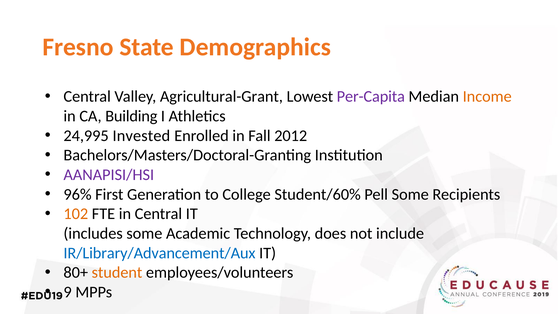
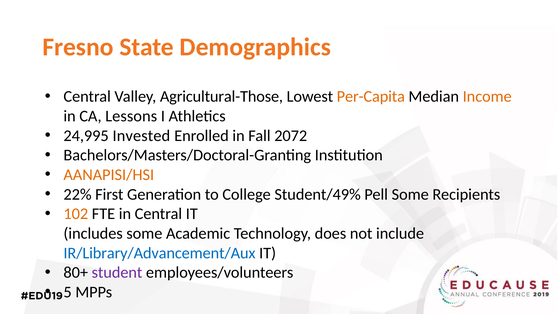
Agricultural-Grant: Agricultural-Grant -> Agricultural-Those
Per-Capita colour: purple -> orange
Building: Building -> Lessons
2012: 2012 -> 2072
AANAPISI/HSI colour: purple -> orange
96%: 96% -> 22%
Student/60%: Student/60% -> Student/49%
student colour: orange -> purple
9: 9 -> 5
